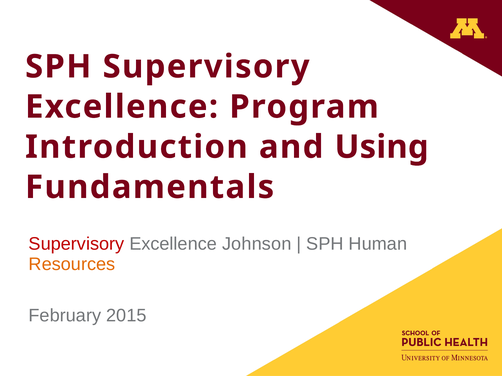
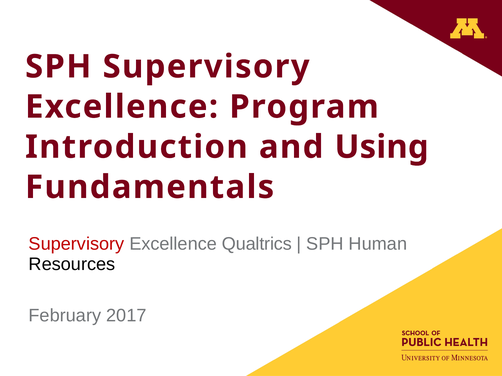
Johnson: Johnson -> Qualtrics
Resources colour: orange -> black
2015: 2015 -> 2017
